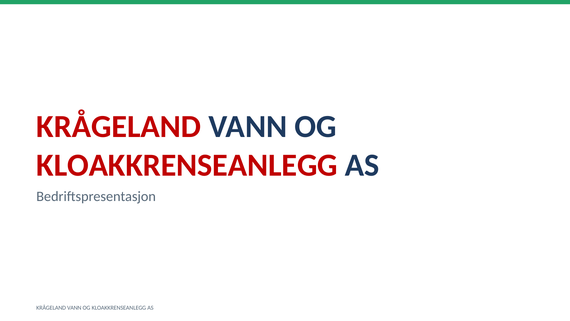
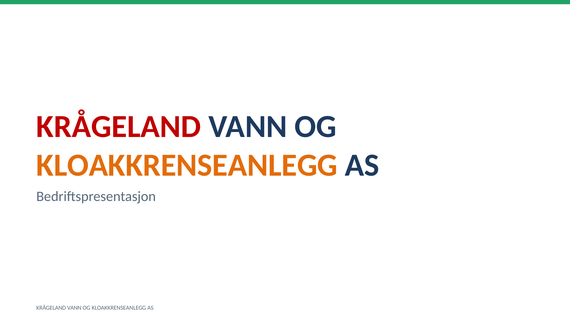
KLOAKKRENSEANLEGG at (187, 165) colour: red -> orange
